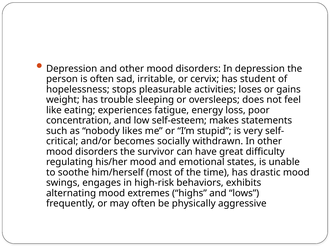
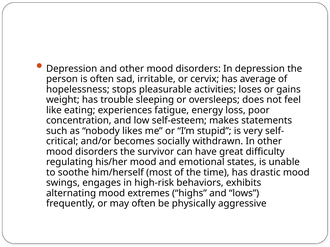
student: student -> average
